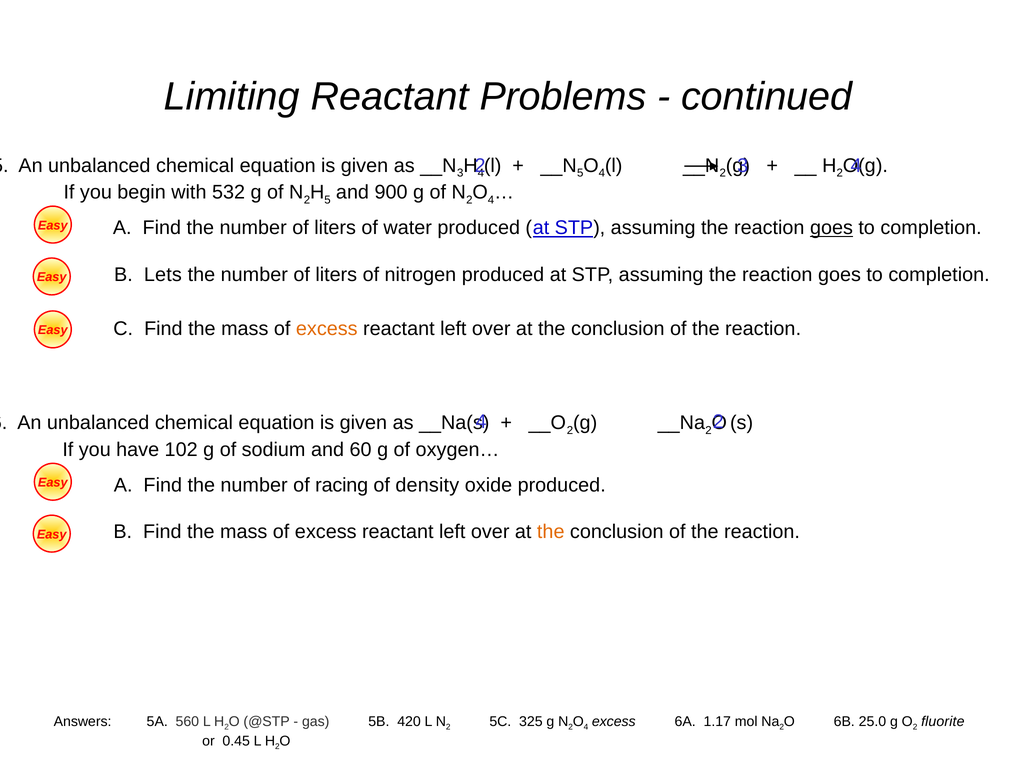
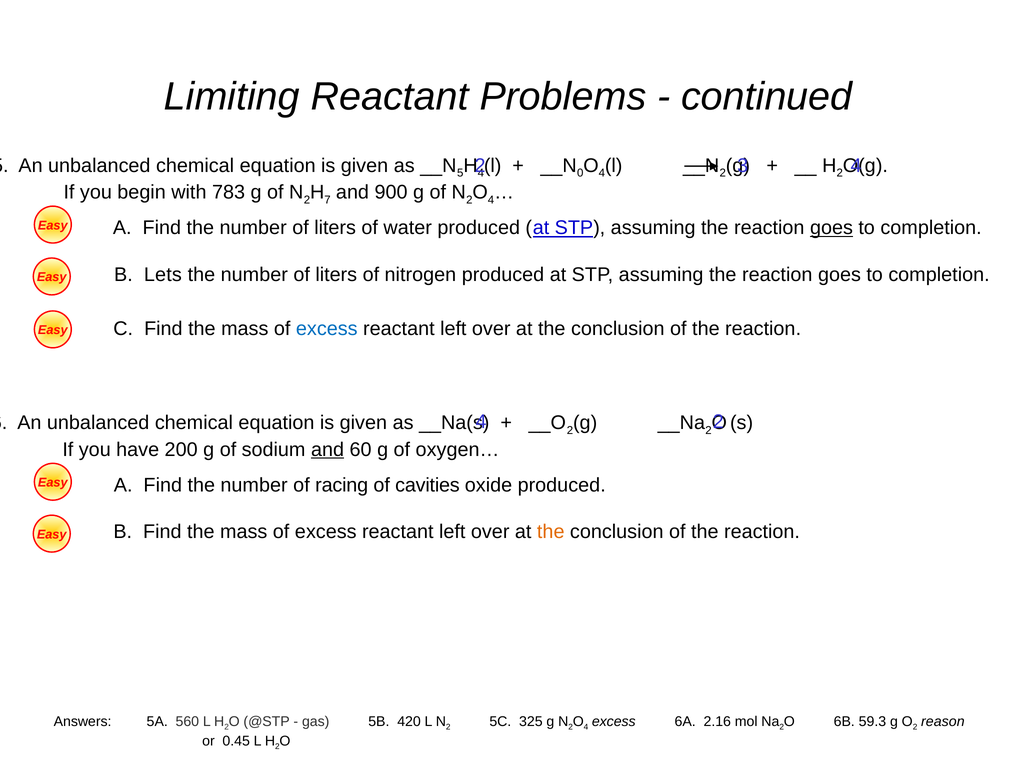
3 at (460, 173): 3 -> 5
5 at (580, 173): 5 -> 0
532: 532 -> 783
5 at (327, 200): 5 -> 7
excess at (327, 329) colour: orange -> blue
102: 102 -> 200
and at (328, 450) underline: none -> present
density: density -> cavities
1.17: 1.17 -> 2.16
25.0: 25.0 -> 59.3
fluorite: fluorite -> reason
